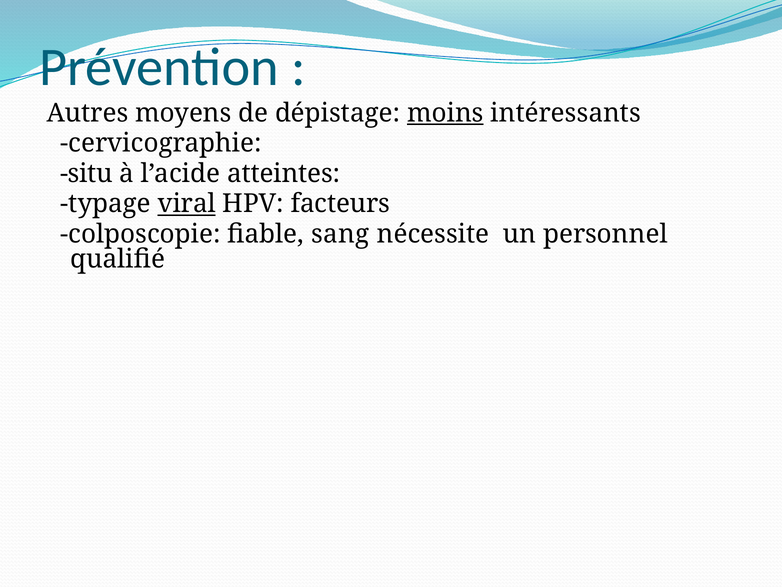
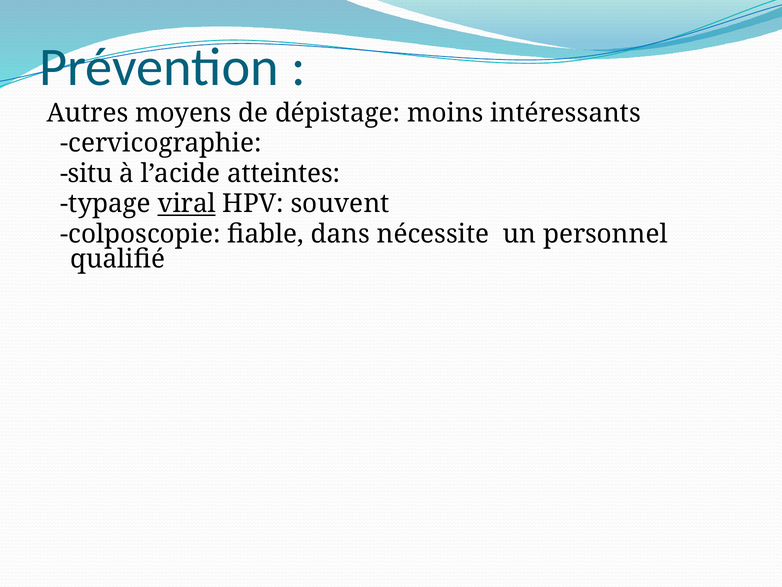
moins underline: present -> none
facteurs: facteurs -> souvent
sang: sang -> dans
